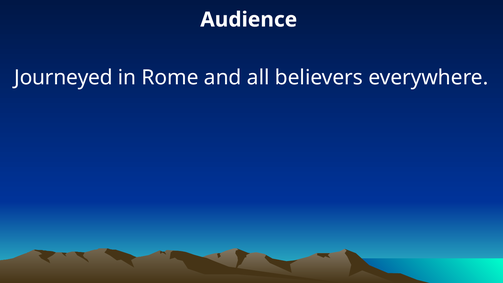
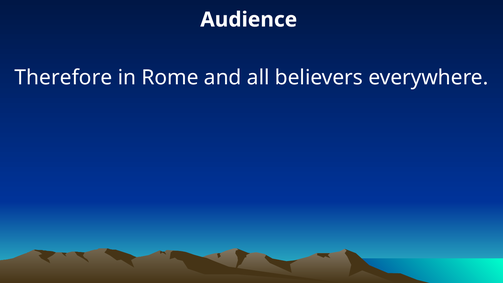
Journeyed: Journeyed -> Therefore
